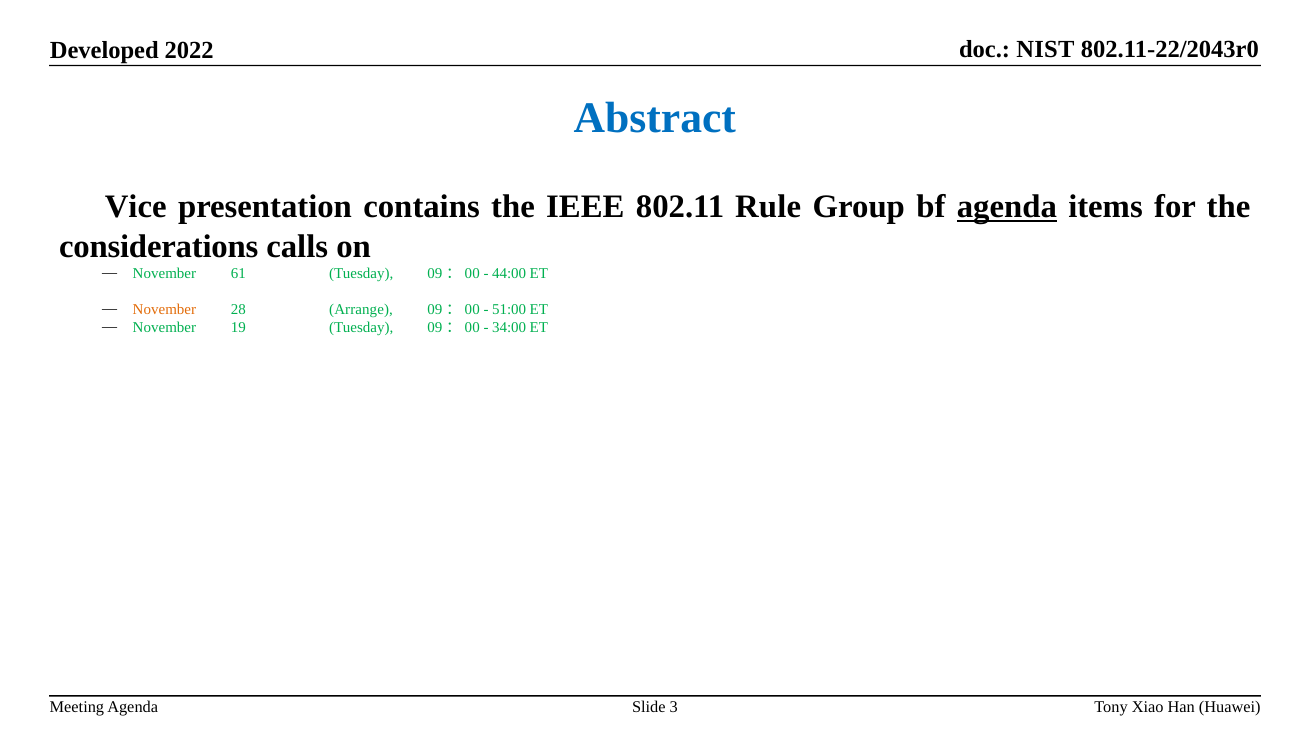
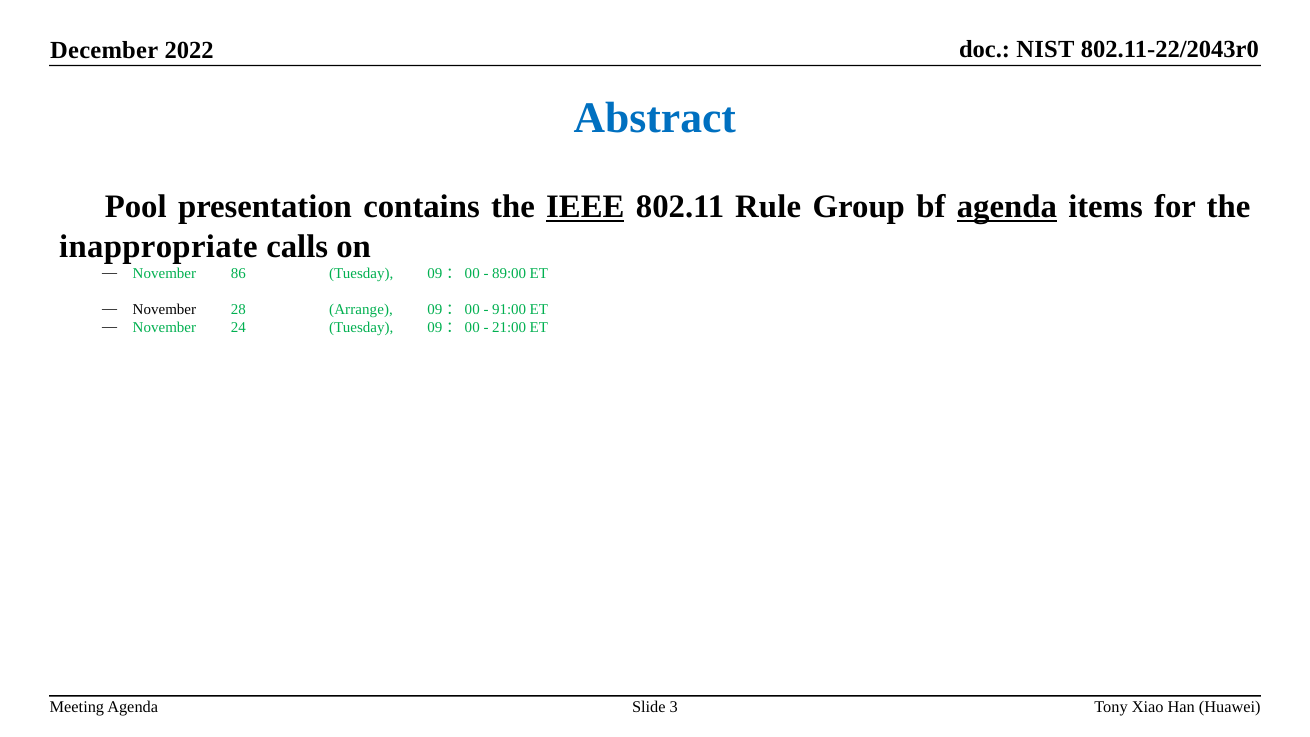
Developed: Developed -> December
Vice: Vice -> Pool
IEEE underline: none -> present
considerations: considerations -> inappropriate
61: 61 -> 86
44:00: 44:00 -> 89:00
November at (164, 310) colour: orange -> black
51:00: 51:00 -> 91:00
19: 19 -> 24
34:00: 34:00 -> 21:00
